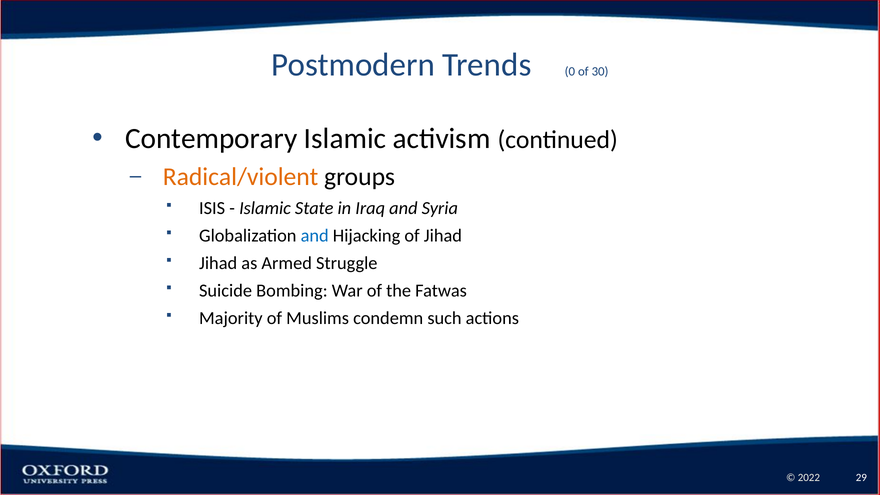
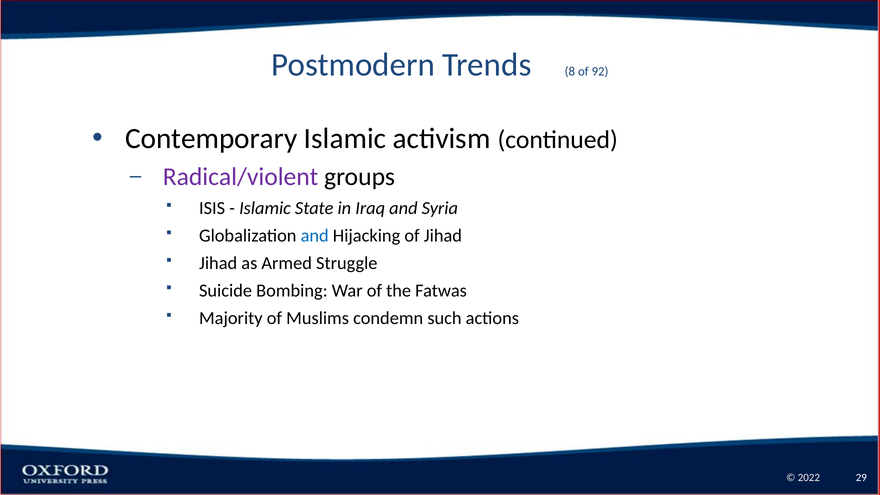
0: 0 -> 8
30: 30 -> 92
Radical/violent colour: orange -> purple
